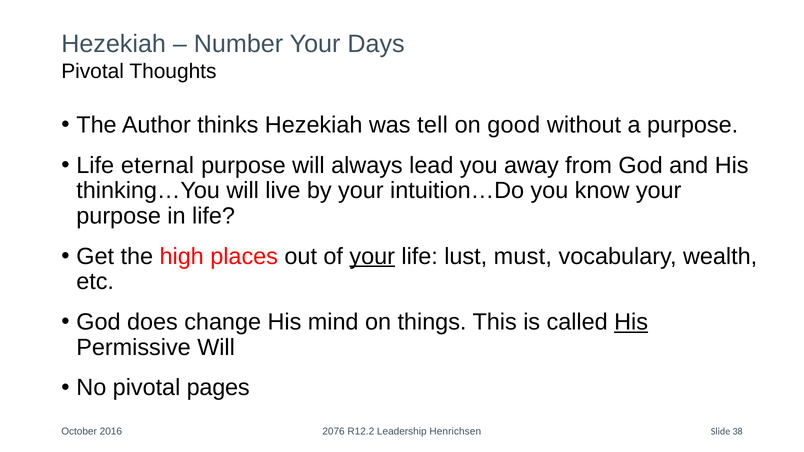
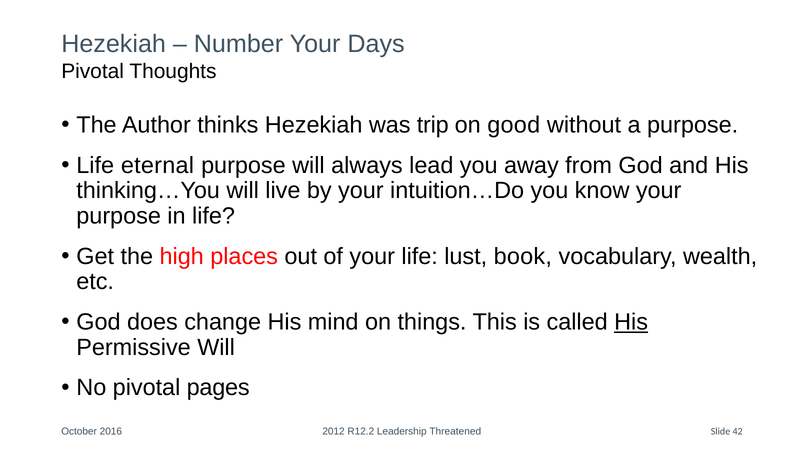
tell: tell -> trip
your at (372, 256) underline: present -> none
must: must -> book
2076: 2076 -> 2012
Henrichsen: Henrichsen -> Threatened
38: 38 -> 42
